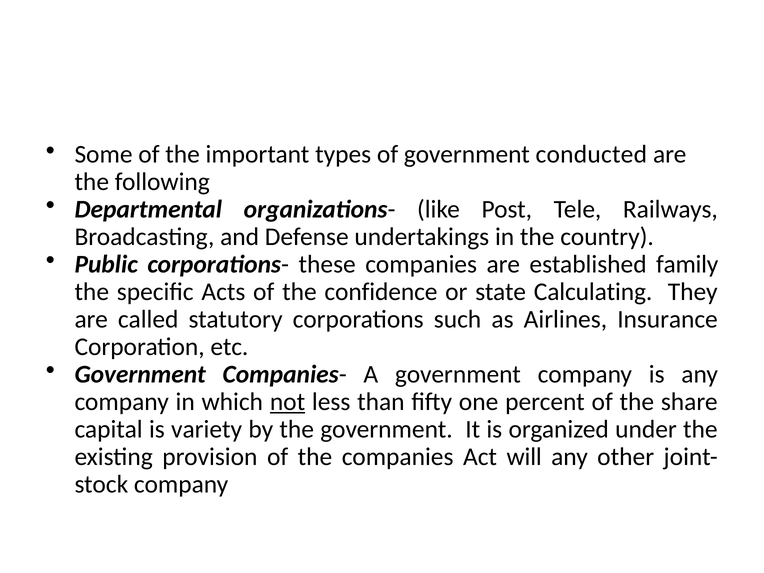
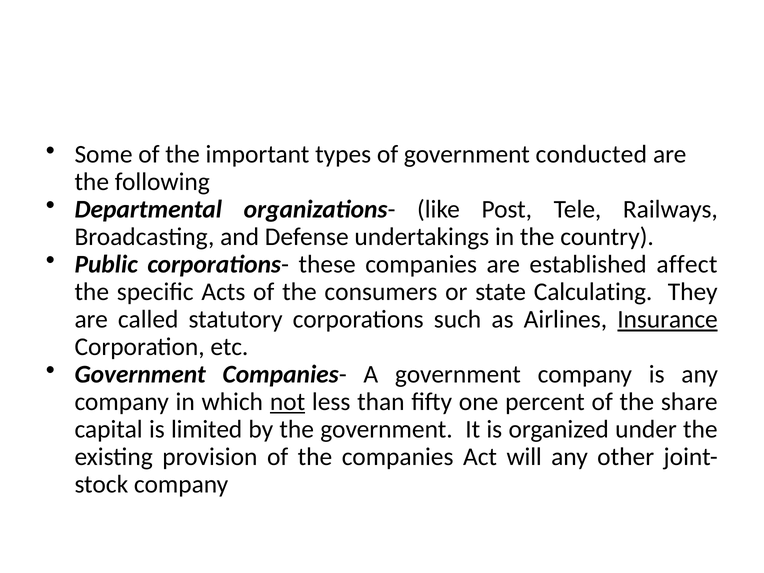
family: family -> affect
confidence: confidence -> consumers
Insurance underline: none -> present
variety: variety -> limited
